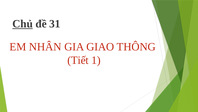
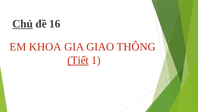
31: 31 -> 16
NHÂN: NHÂN -> KHOA
Tiết underline: none -> present
